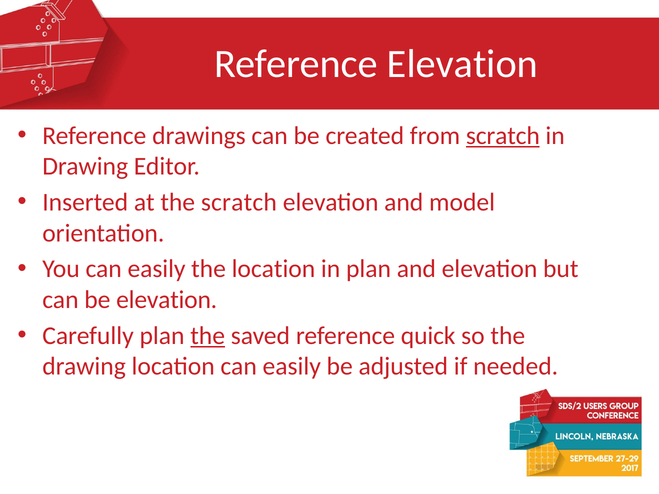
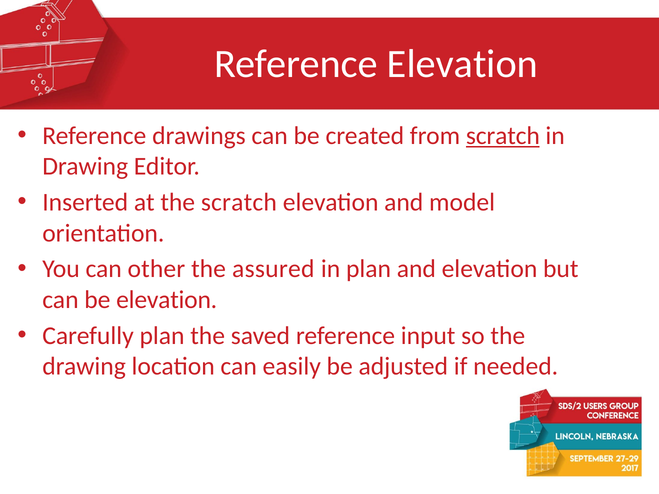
You can easily: easily -> other
the location: location -> assured
the at (208, 336) underline: present -> none
quick: quick -> input
